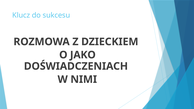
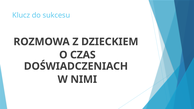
JAKO: JAKO -> CZAS
